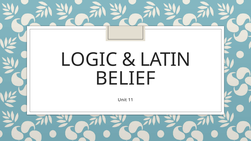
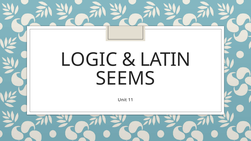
BELIEF: BELIEF -> SEEMS
